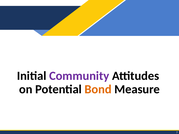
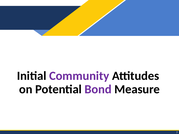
Bond colour: orange -> purple
